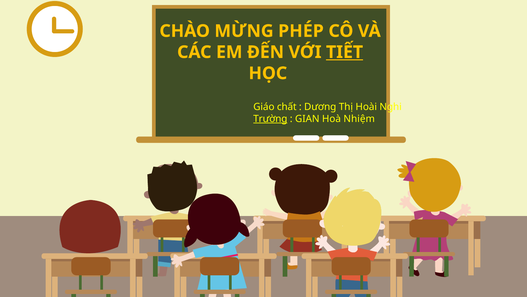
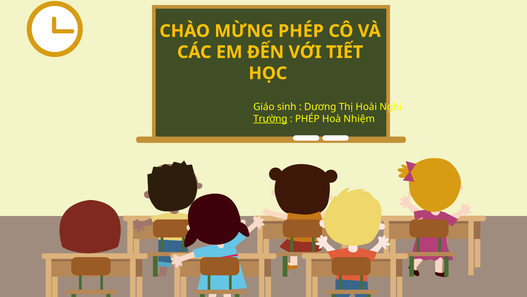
TIẾT underline: present -> none
chất: chất -> sinh
GIAN at (307, 119): GIAN -> PHÉP
